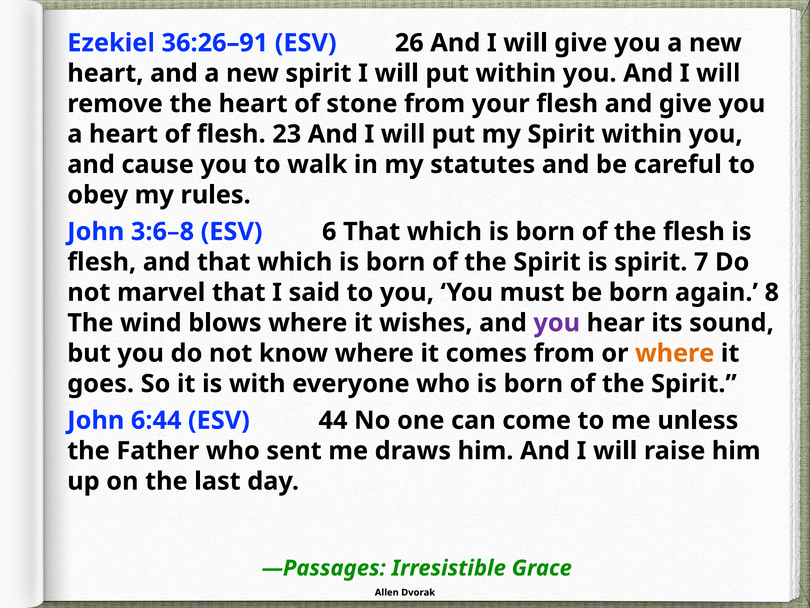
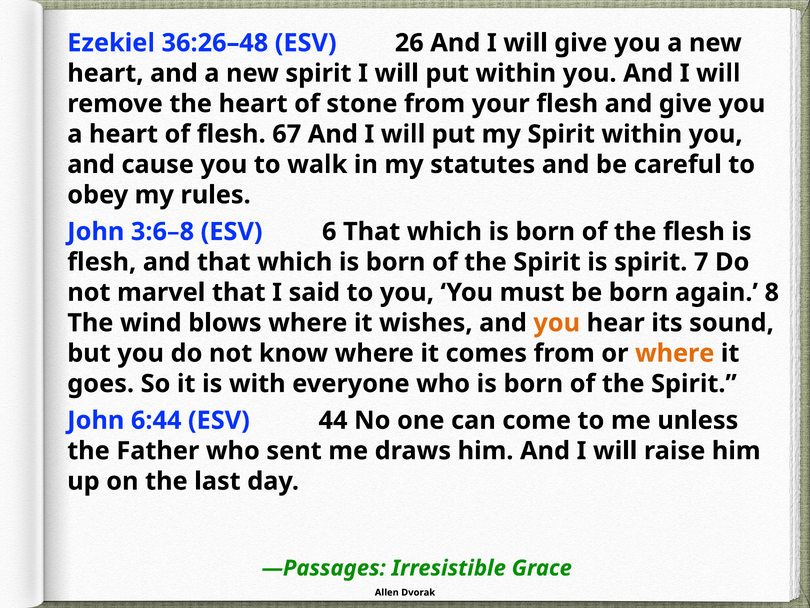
36:26–91: 36:26–91 -> 36:26–48
23: 23 -> 67
you at (557, 323) colour: purple -> orange
